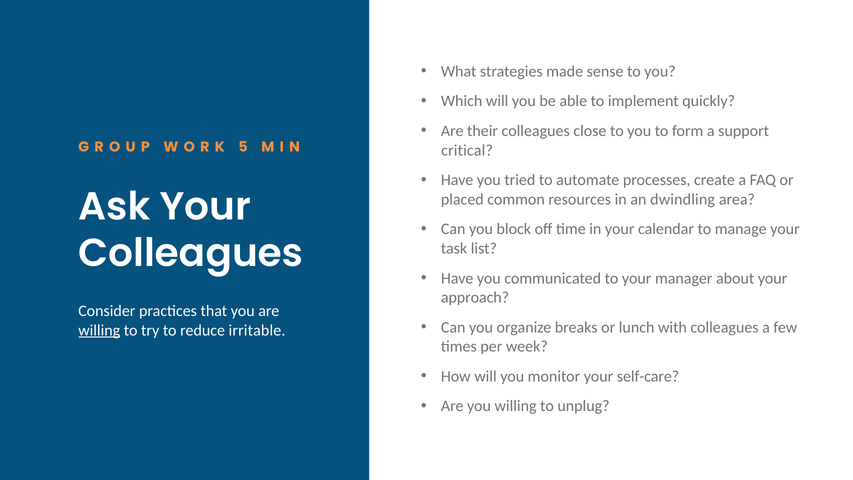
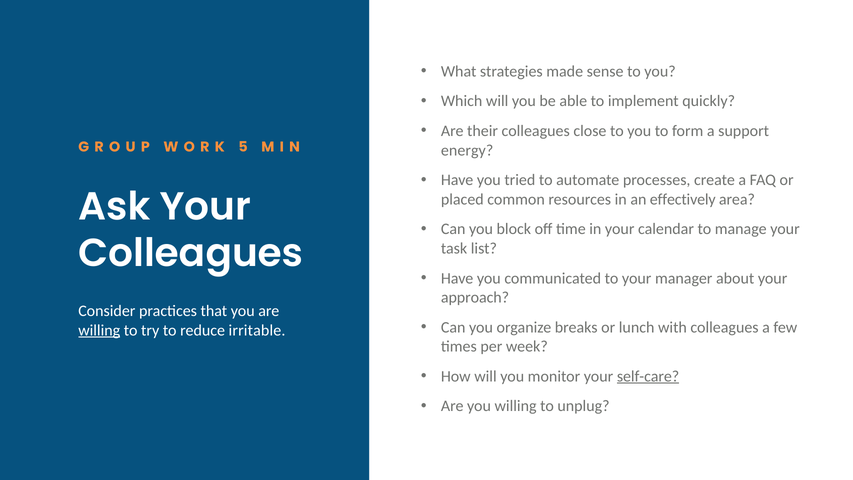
critical: critical -> energy
dwindling: dwindling -> effectively
self-care underline: none -> present
